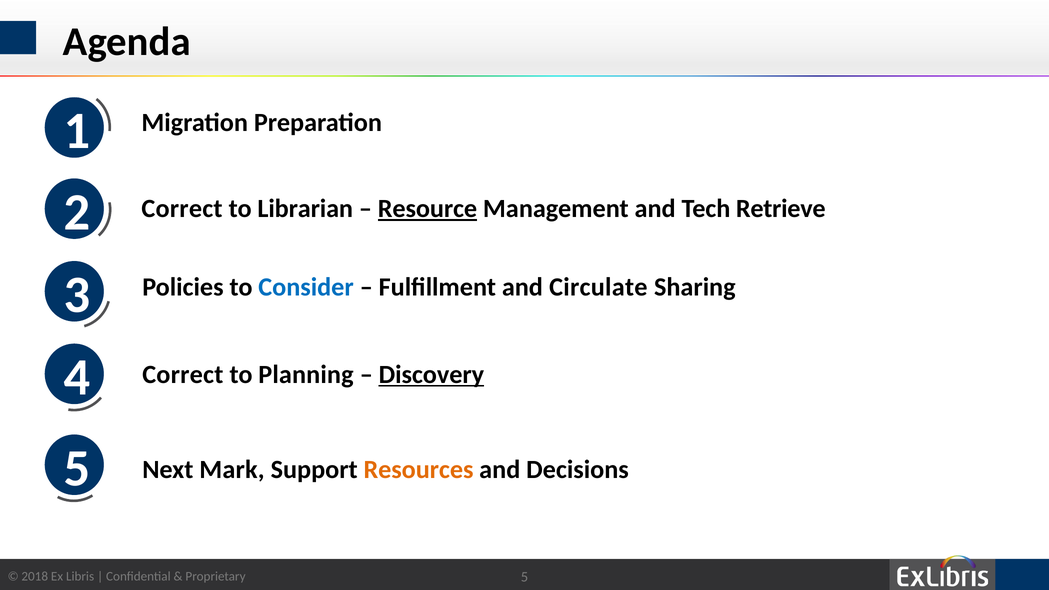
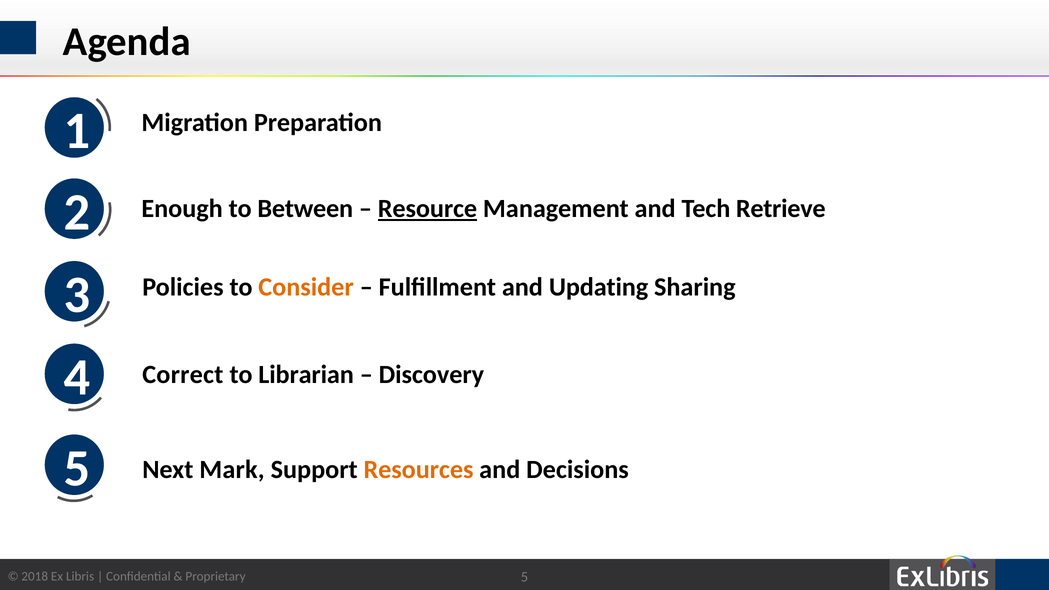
Correct at (182, 209): Correct -> Enough
Librarian: Librarian -> Between
Consider colour: blue -> orange
Circulate: Circulate -> Updating
Planning: Planning -> Librarian
Discovery underline: present -> none
